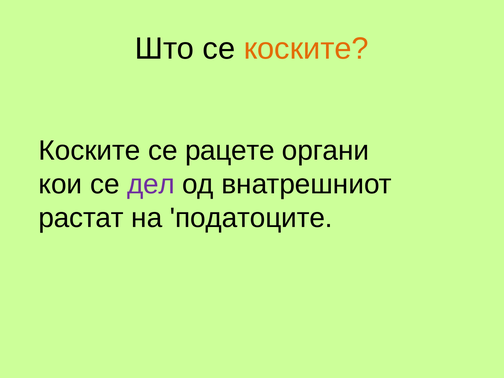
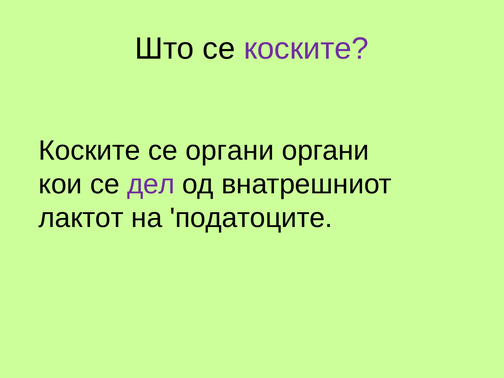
коските at (306, 49) colour: orange -> purple
се рацете: рацете -> органи
растат: растат -> лактот
